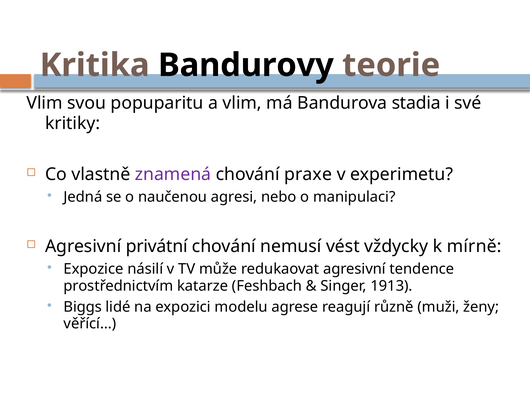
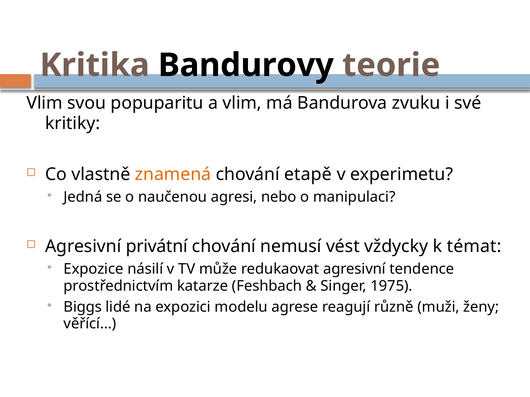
stadia: stadia -> zvuku
znamená colour: purple -> orange
praxe: praxe -> etapě
mírně: mírně -> témat
1913: 1913 -> 1975
